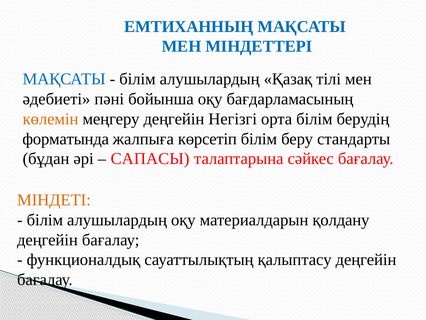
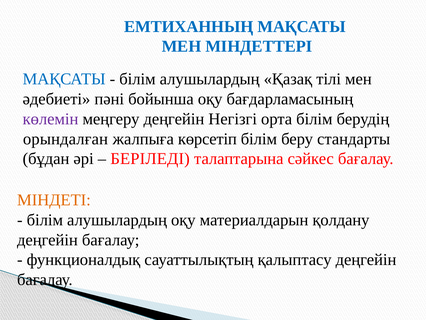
көлемін colour: orange -> purple
форматында: форматында -> орындалған
САПАСЫ: САПАСЫ -> БЕРІЛЕДІ
